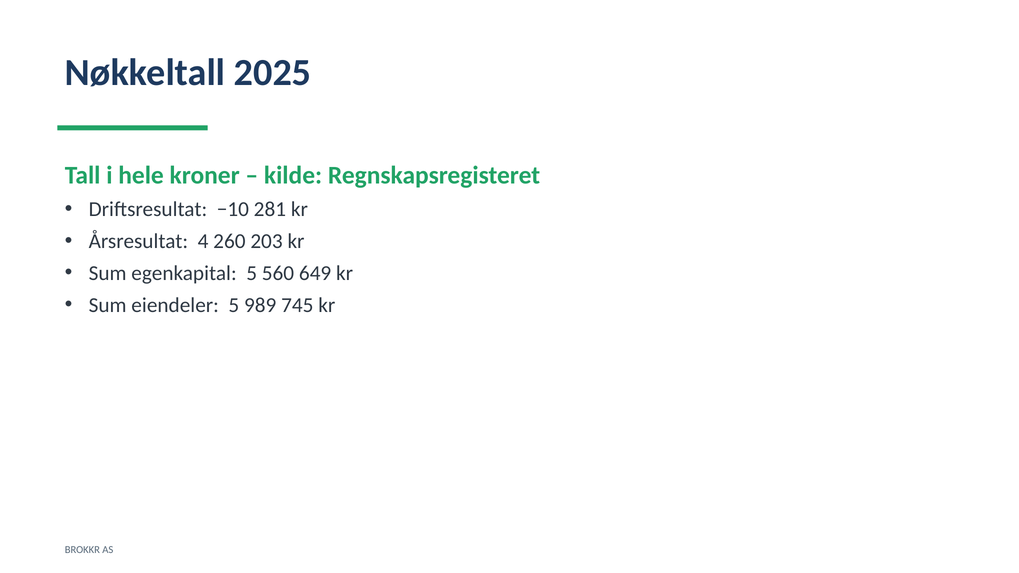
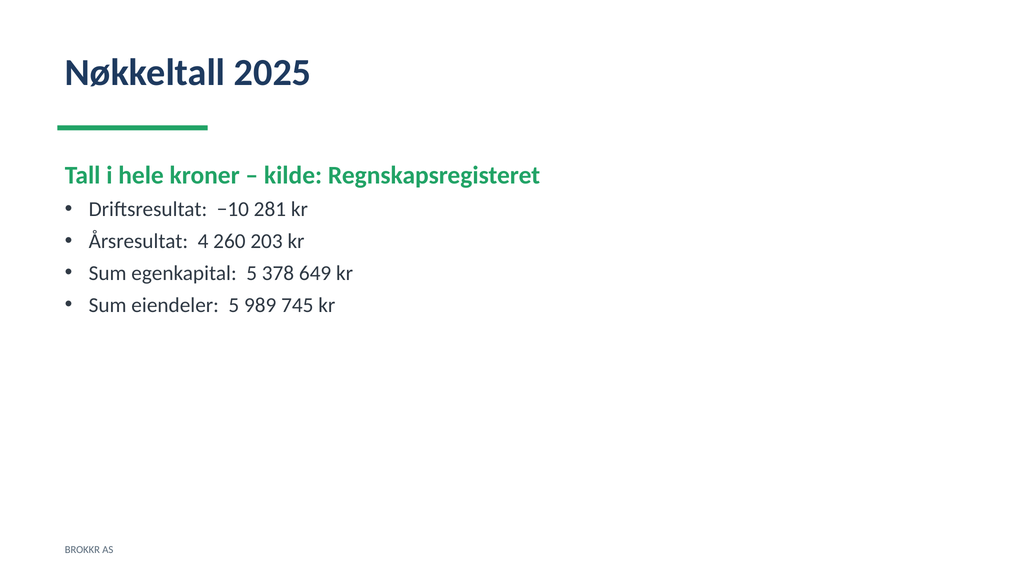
560: 560 -> 378
